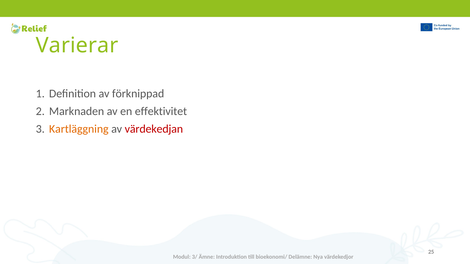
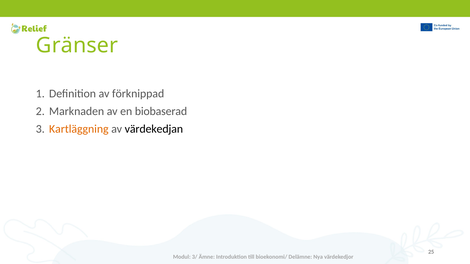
Varierar: Varierar -> Gränser
effektivitet: effektivitet -> biobaserad
värdekedjan colour: red -> black
